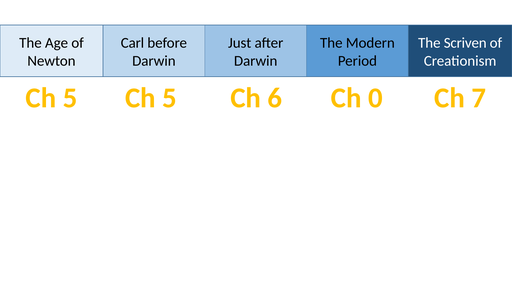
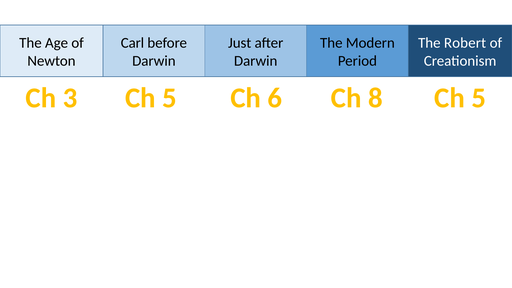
Scriven: Scriven -> Robert
5 at (70, 98): 5 -> 3
0: 0 -> 8
7 at (479, 98): 7 -> 5
